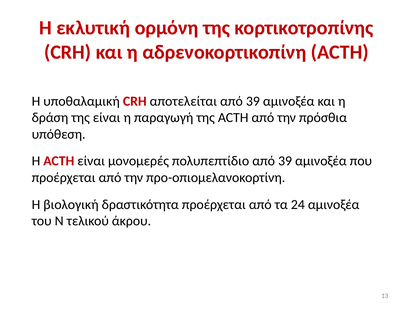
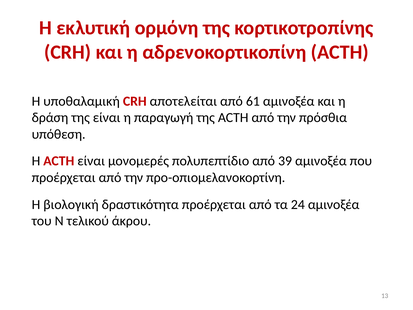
αποτελείται από 39: 39 -> 61
